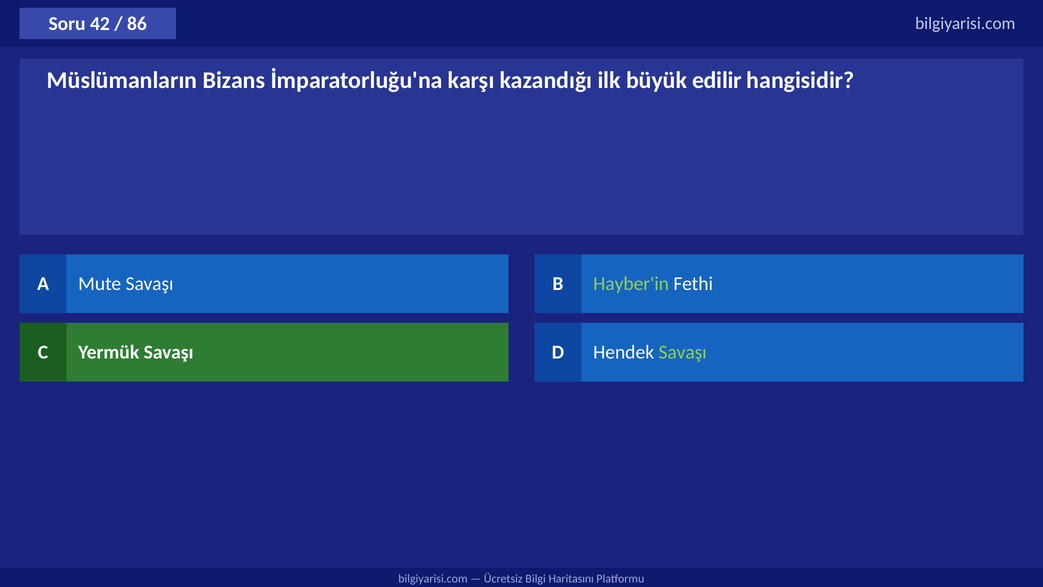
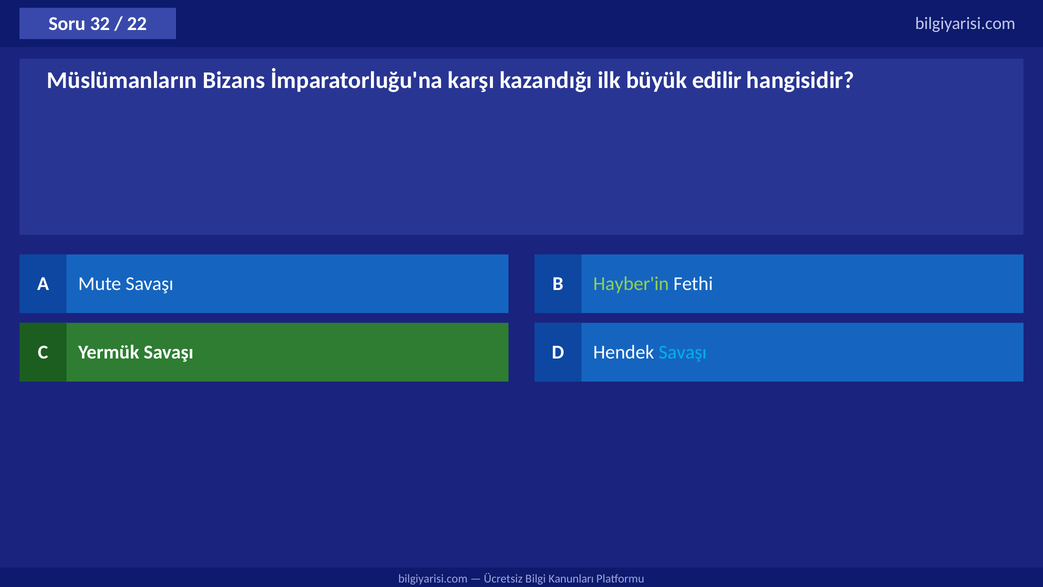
42: 42 -> 32
86: 86 -> 22
Savaşı at (683, 352) colour: light green -> light blue
Haritasını: Haritasını -> Kanunları
